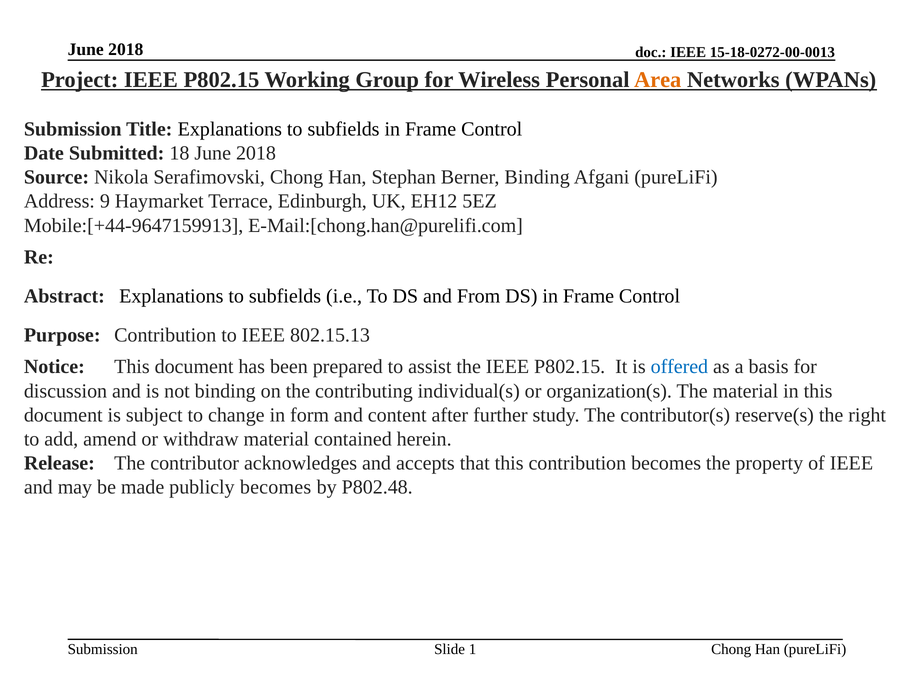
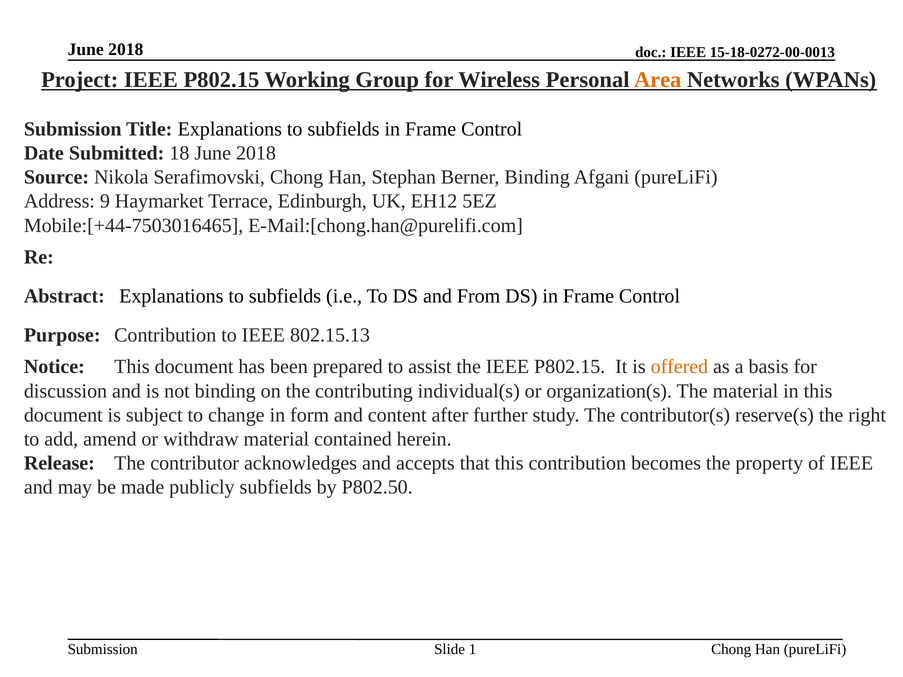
Mobile:[+44-9647159913: Mobile:[+44-9647159913 -> Mobile:[+44-7503016465
offered colour: blue -> orange
publicly becomes: becomes -> subfields
P802.48: P802.48 -> P802.50
